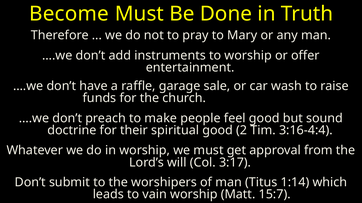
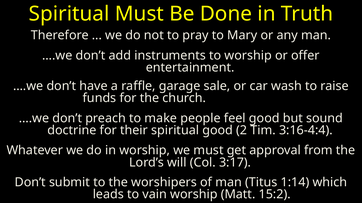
Become at (69, 14): Become -> Spiritual
15:7: 15:7 -> 15:2
